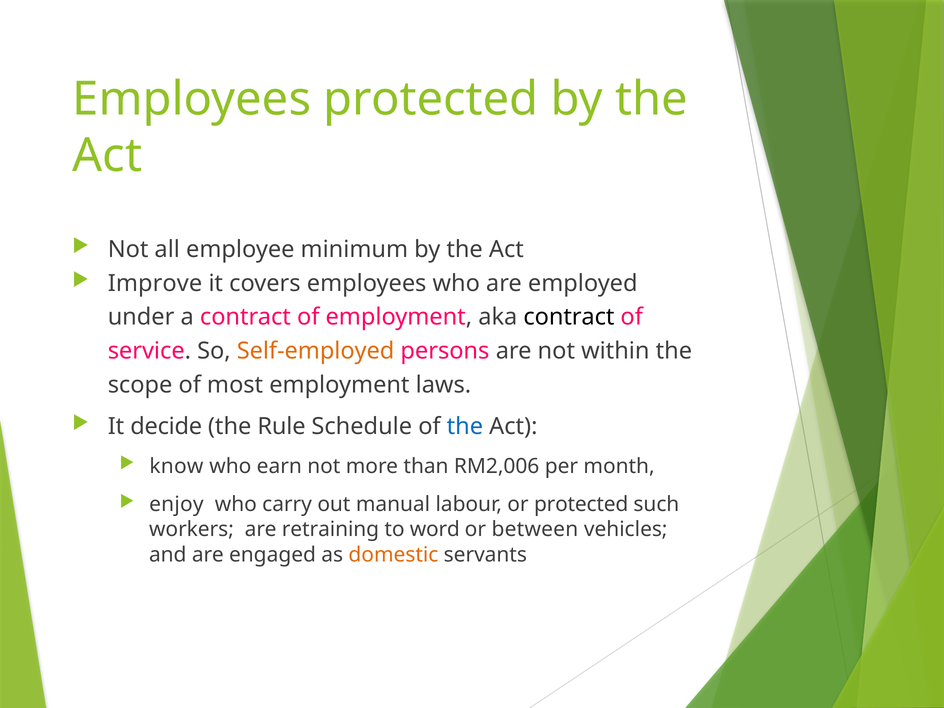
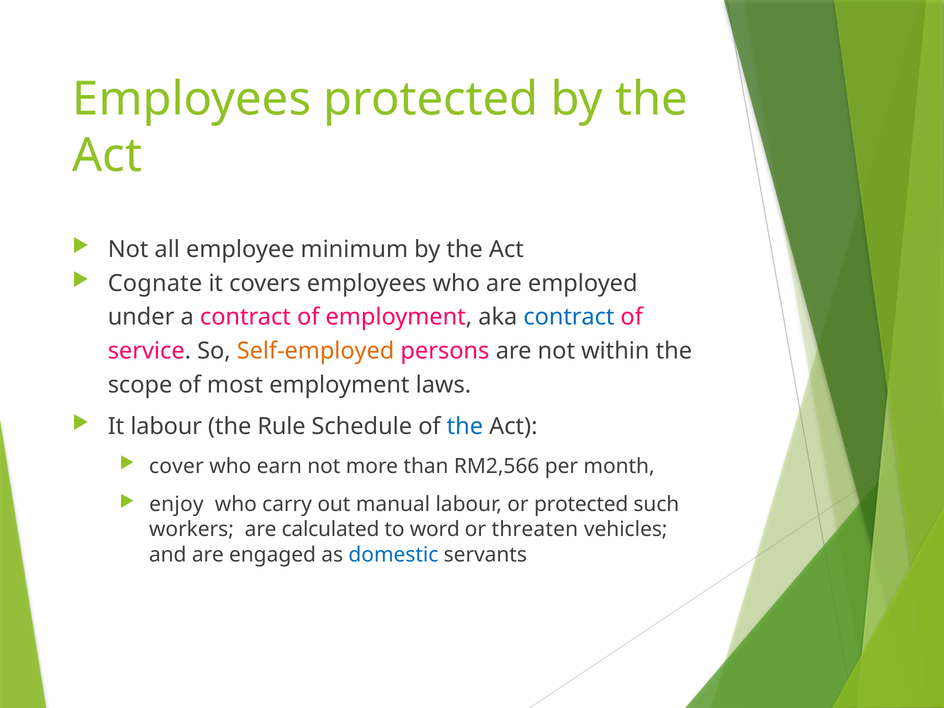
Improve: Improve -> Cognate
contract at (569, 317) colour: black -> blue
It decide: decide -> labour
know: know -> cover
RM2,006: RM2,006 -> RM2,566
retraining: retraining -> calculated
between: between -> threaten
domestic colour: orange -> blue
